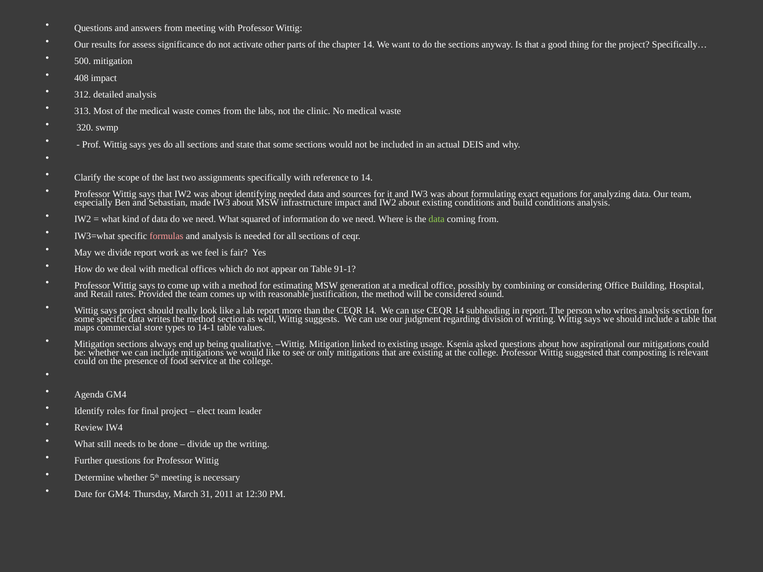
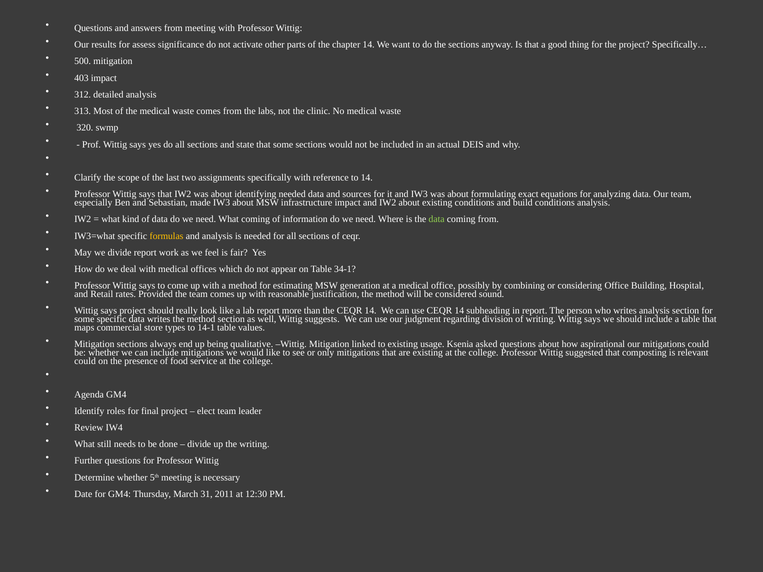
408: 408 -> 403
What squared: squared -> coming
formulas colour: pink -> yellow
91-1: 91-1 -> 34-1
